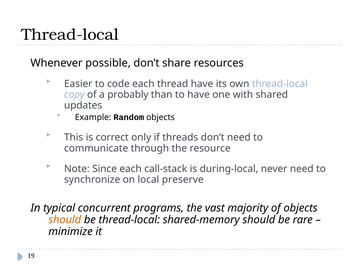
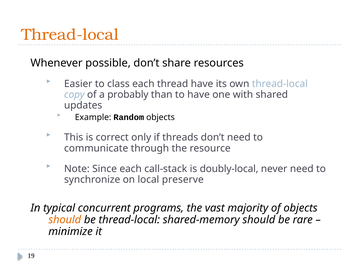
Thread-local at (70, 35) colour: black -> orange
code: code -> class
during-local: during-local -> doubly-local
